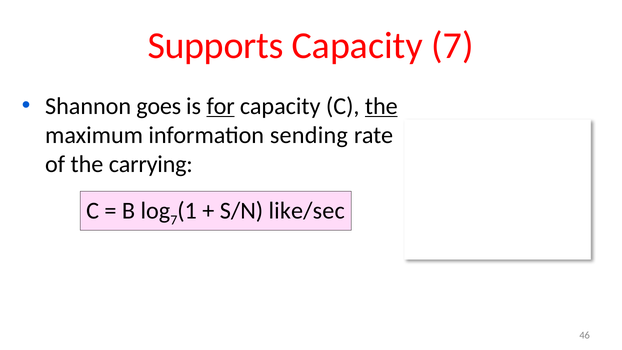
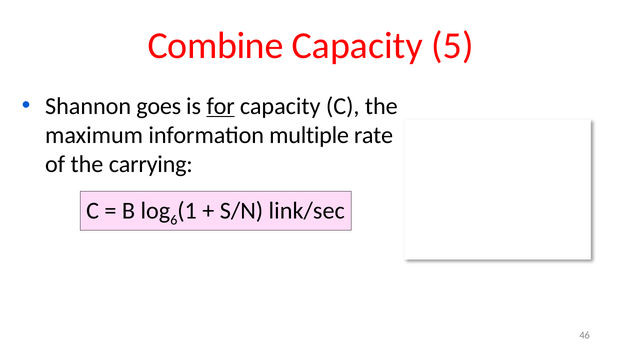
Supports: Supports -> Combine
Capacity 7: 7 -> 5
the at (381, 106) underline: present -> none
sending: sending -> multiple
7 at (174, 220): 7 -> 6
like/sec: like/sec -> link/sec
